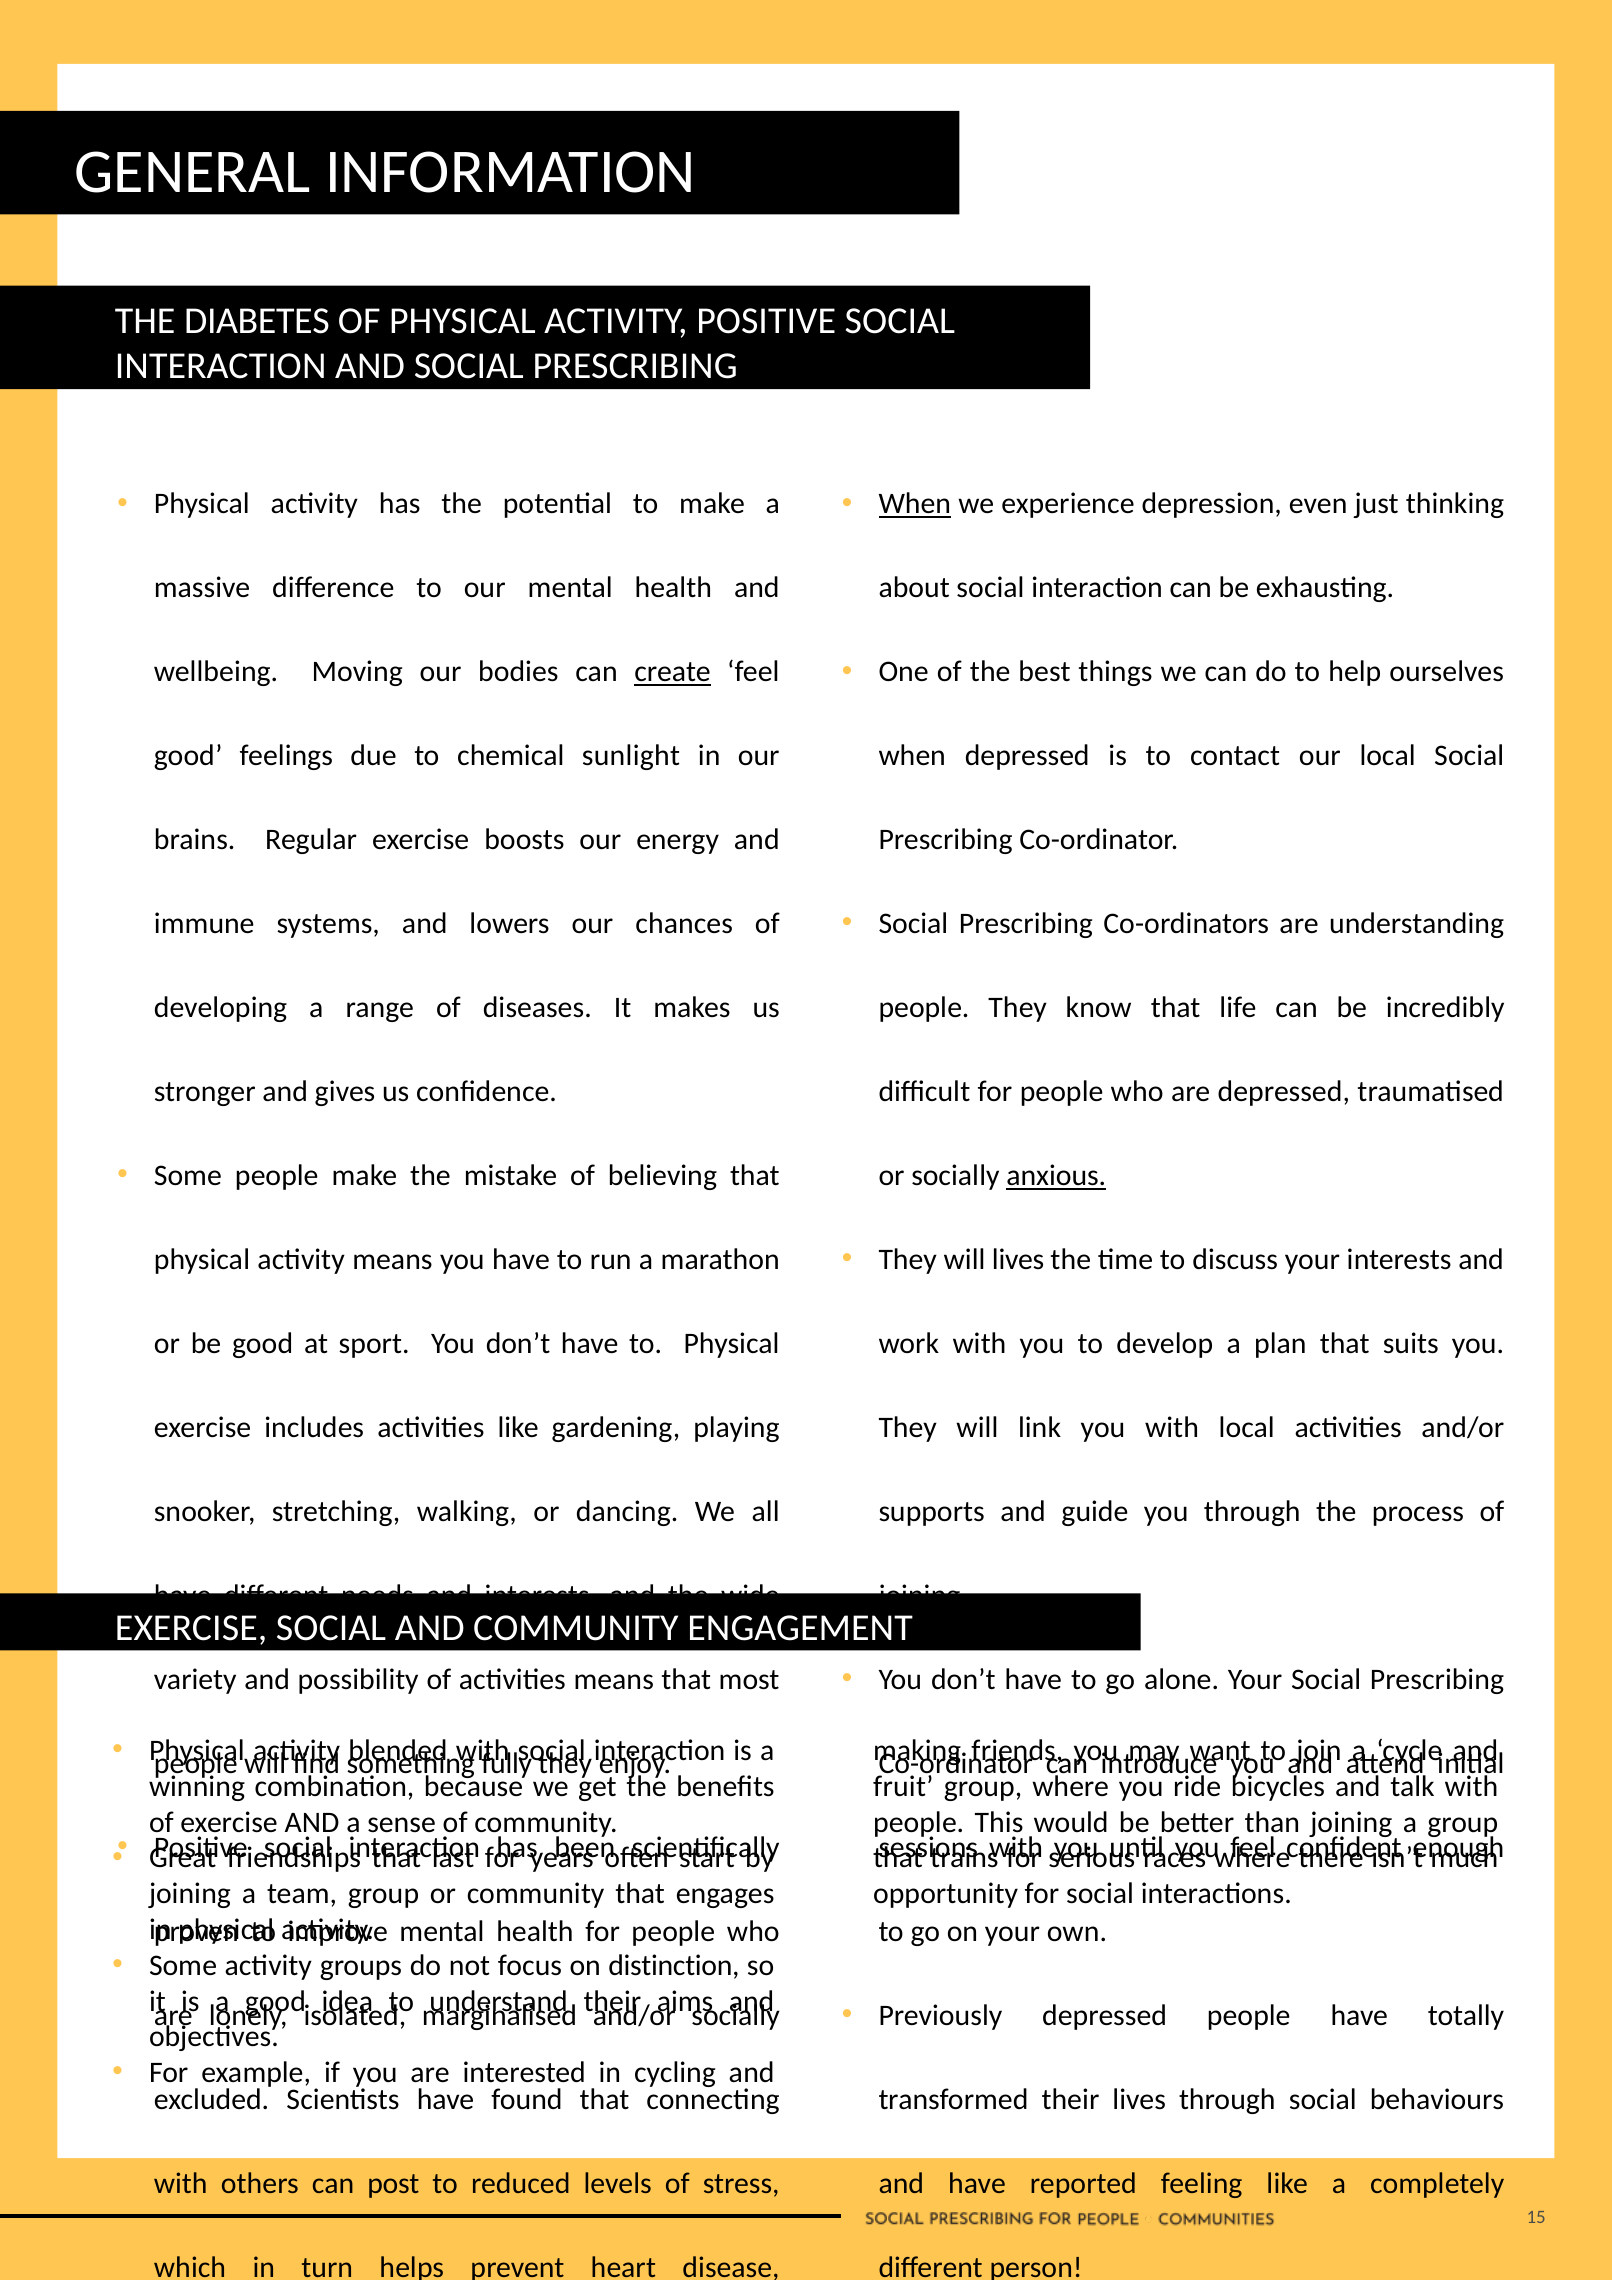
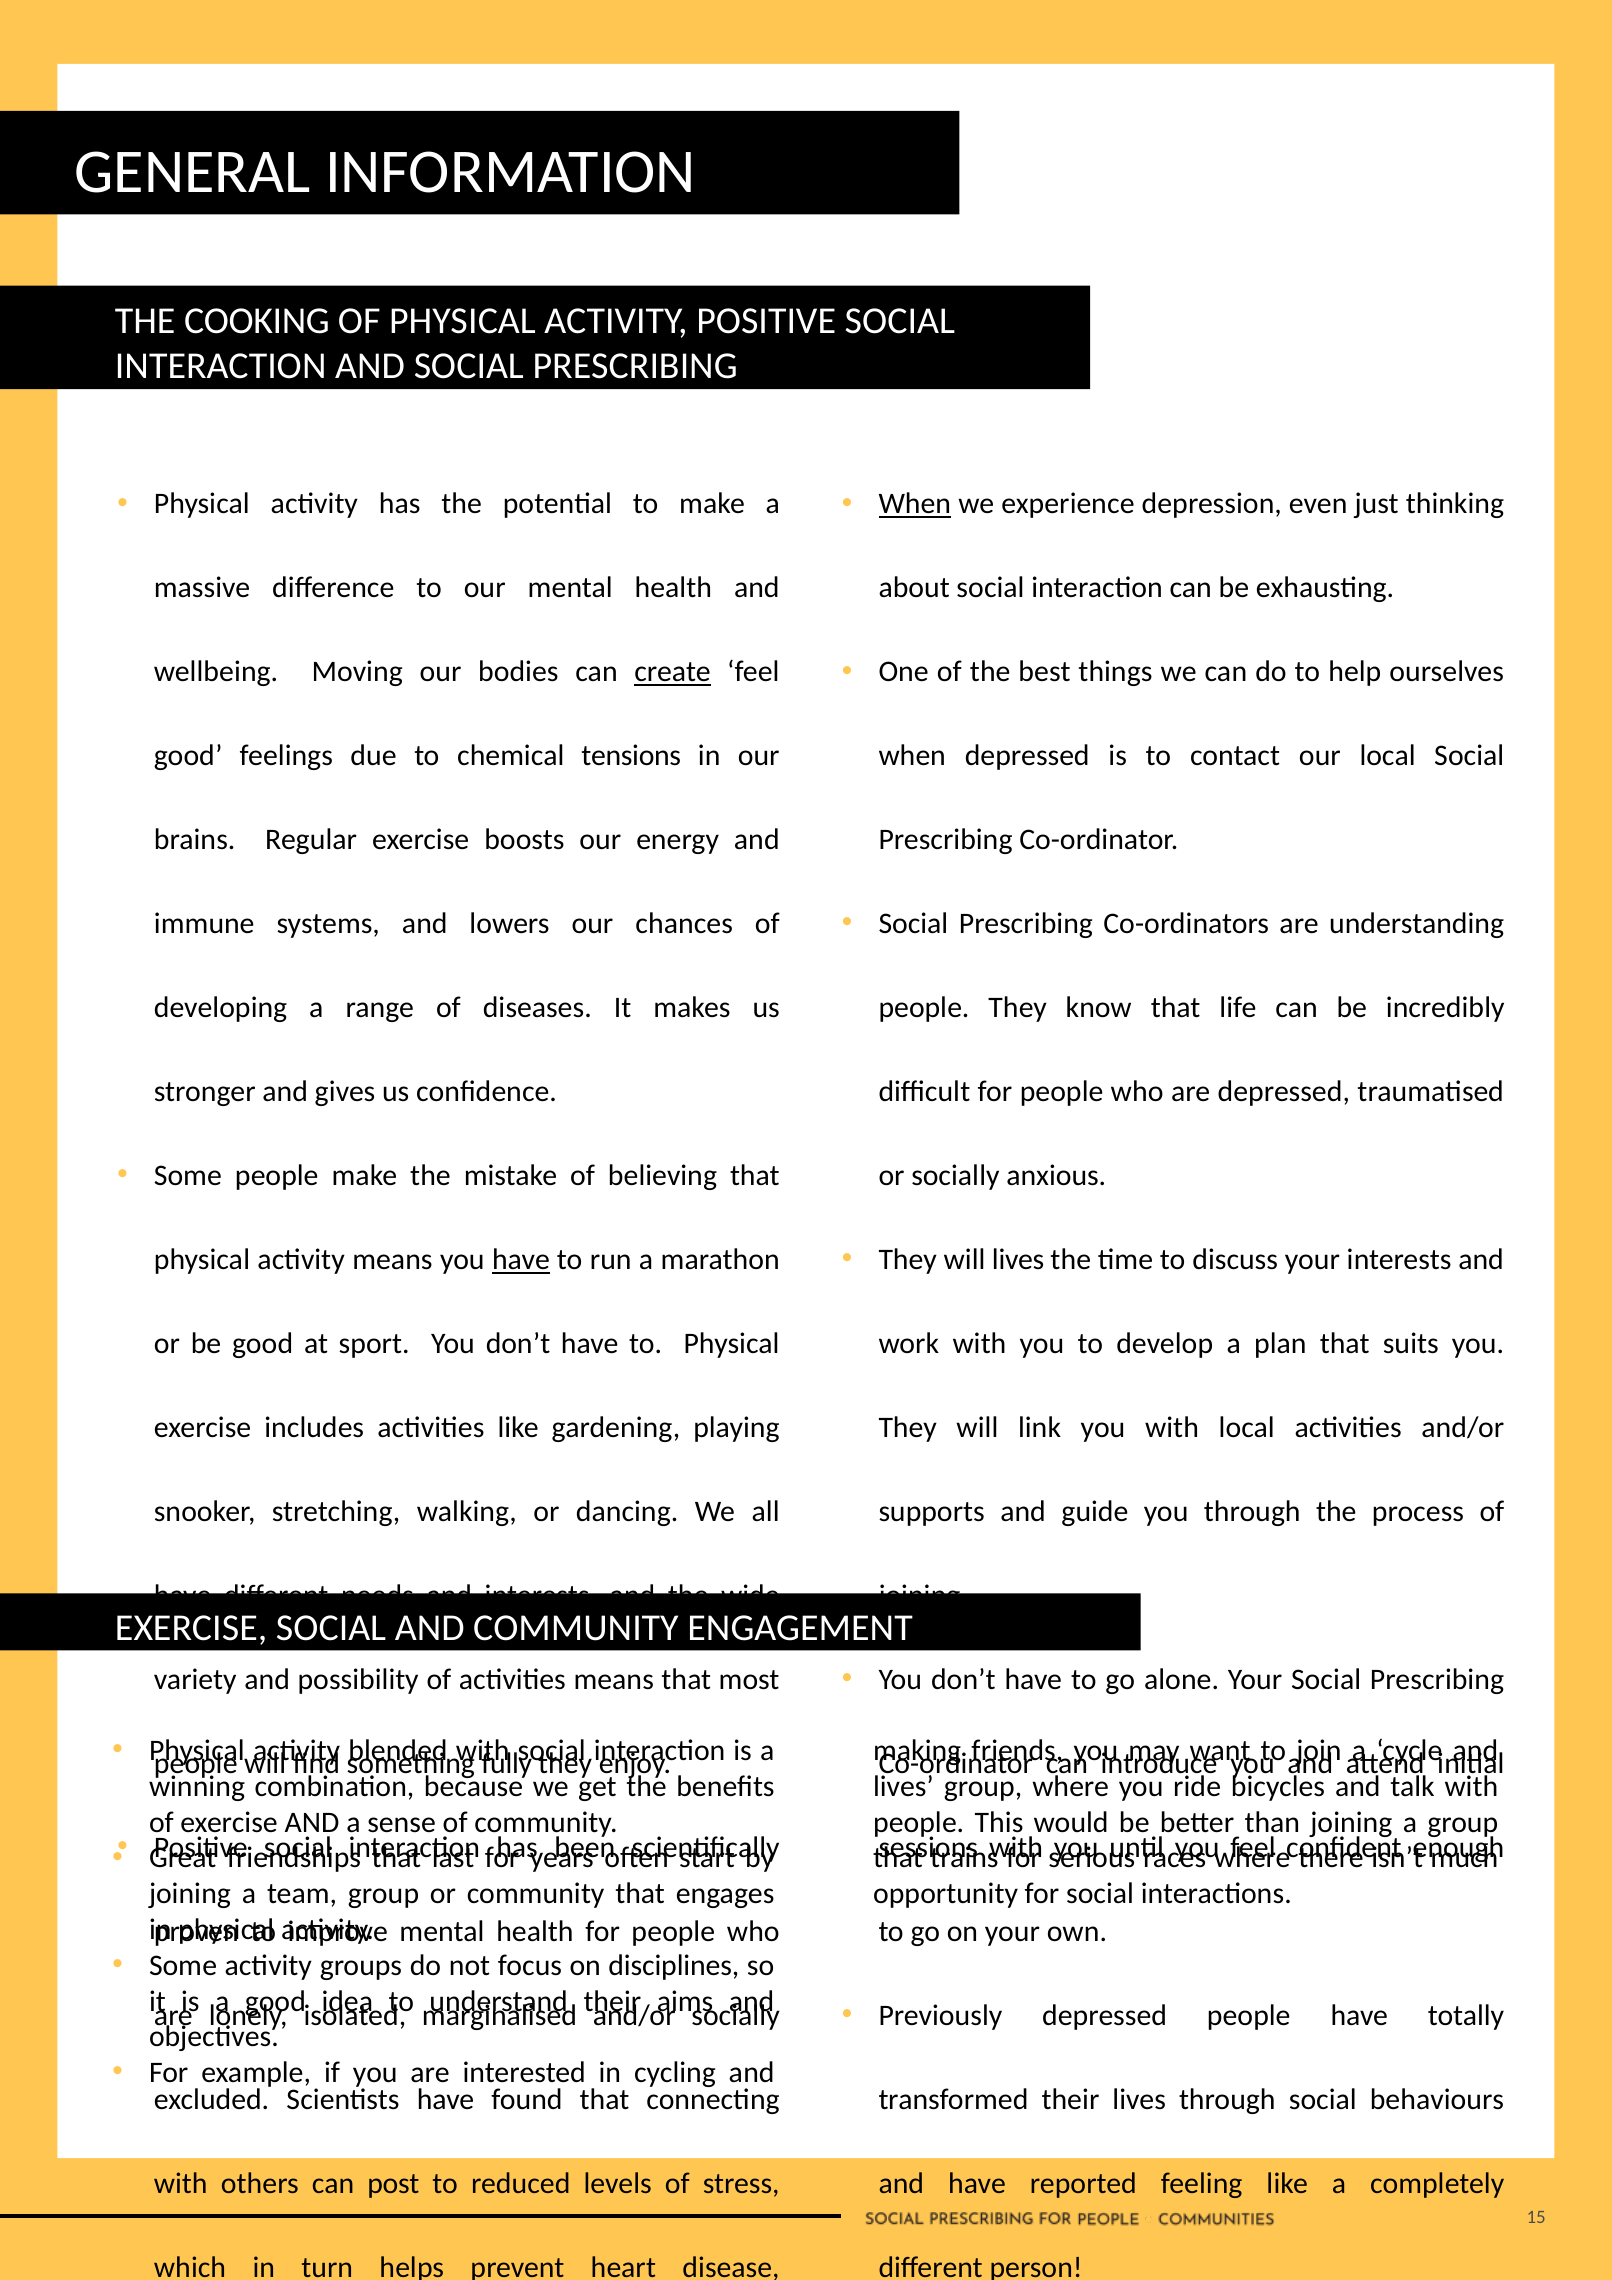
DIABETES: DIABETES -> COOKING
sunlight: sunlight -> tensions
anxious underline: present -> none
have at (521, 1260) underline: none -> present
fruit at (903, 1786): fruit -> lives
distinction: distinction -> disciplines
